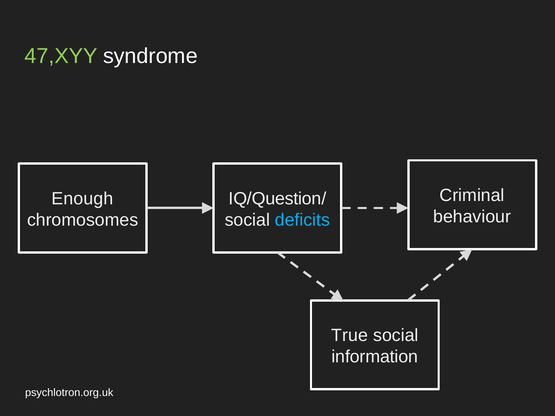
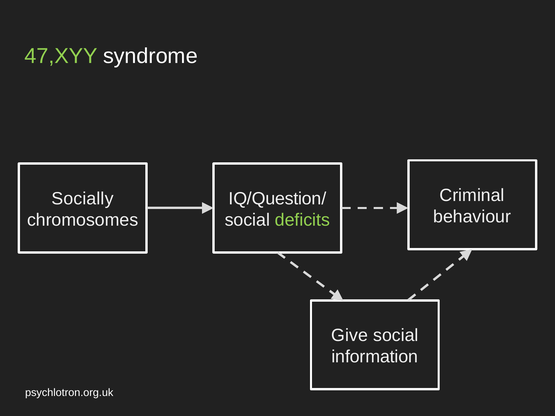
Enough: Enough -> Socially
deficits colour: light blue -> light green
True: True -> Give
